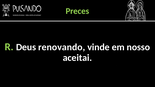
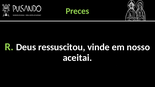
renovando: renovando -> ressuscitou
